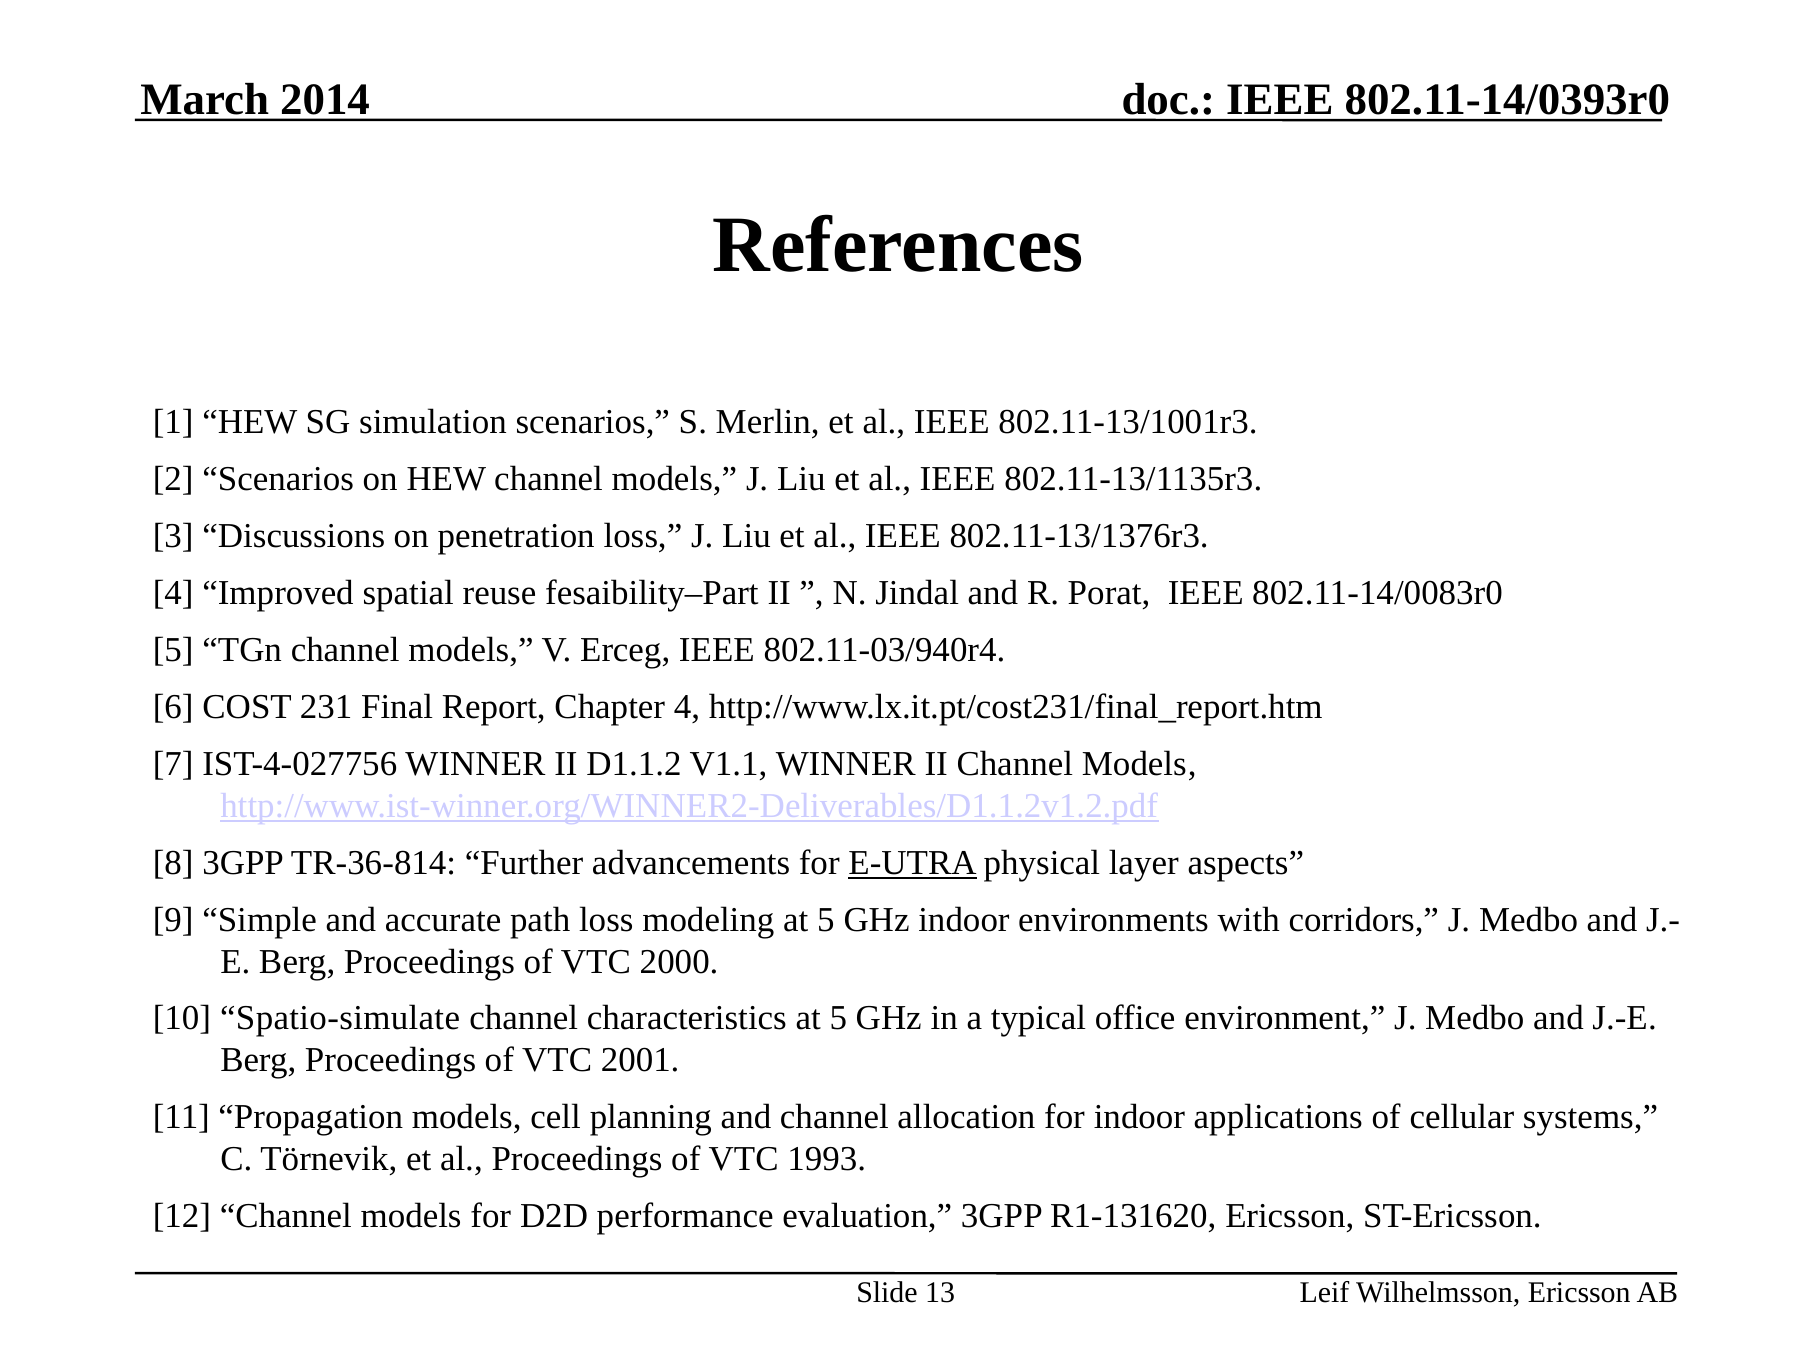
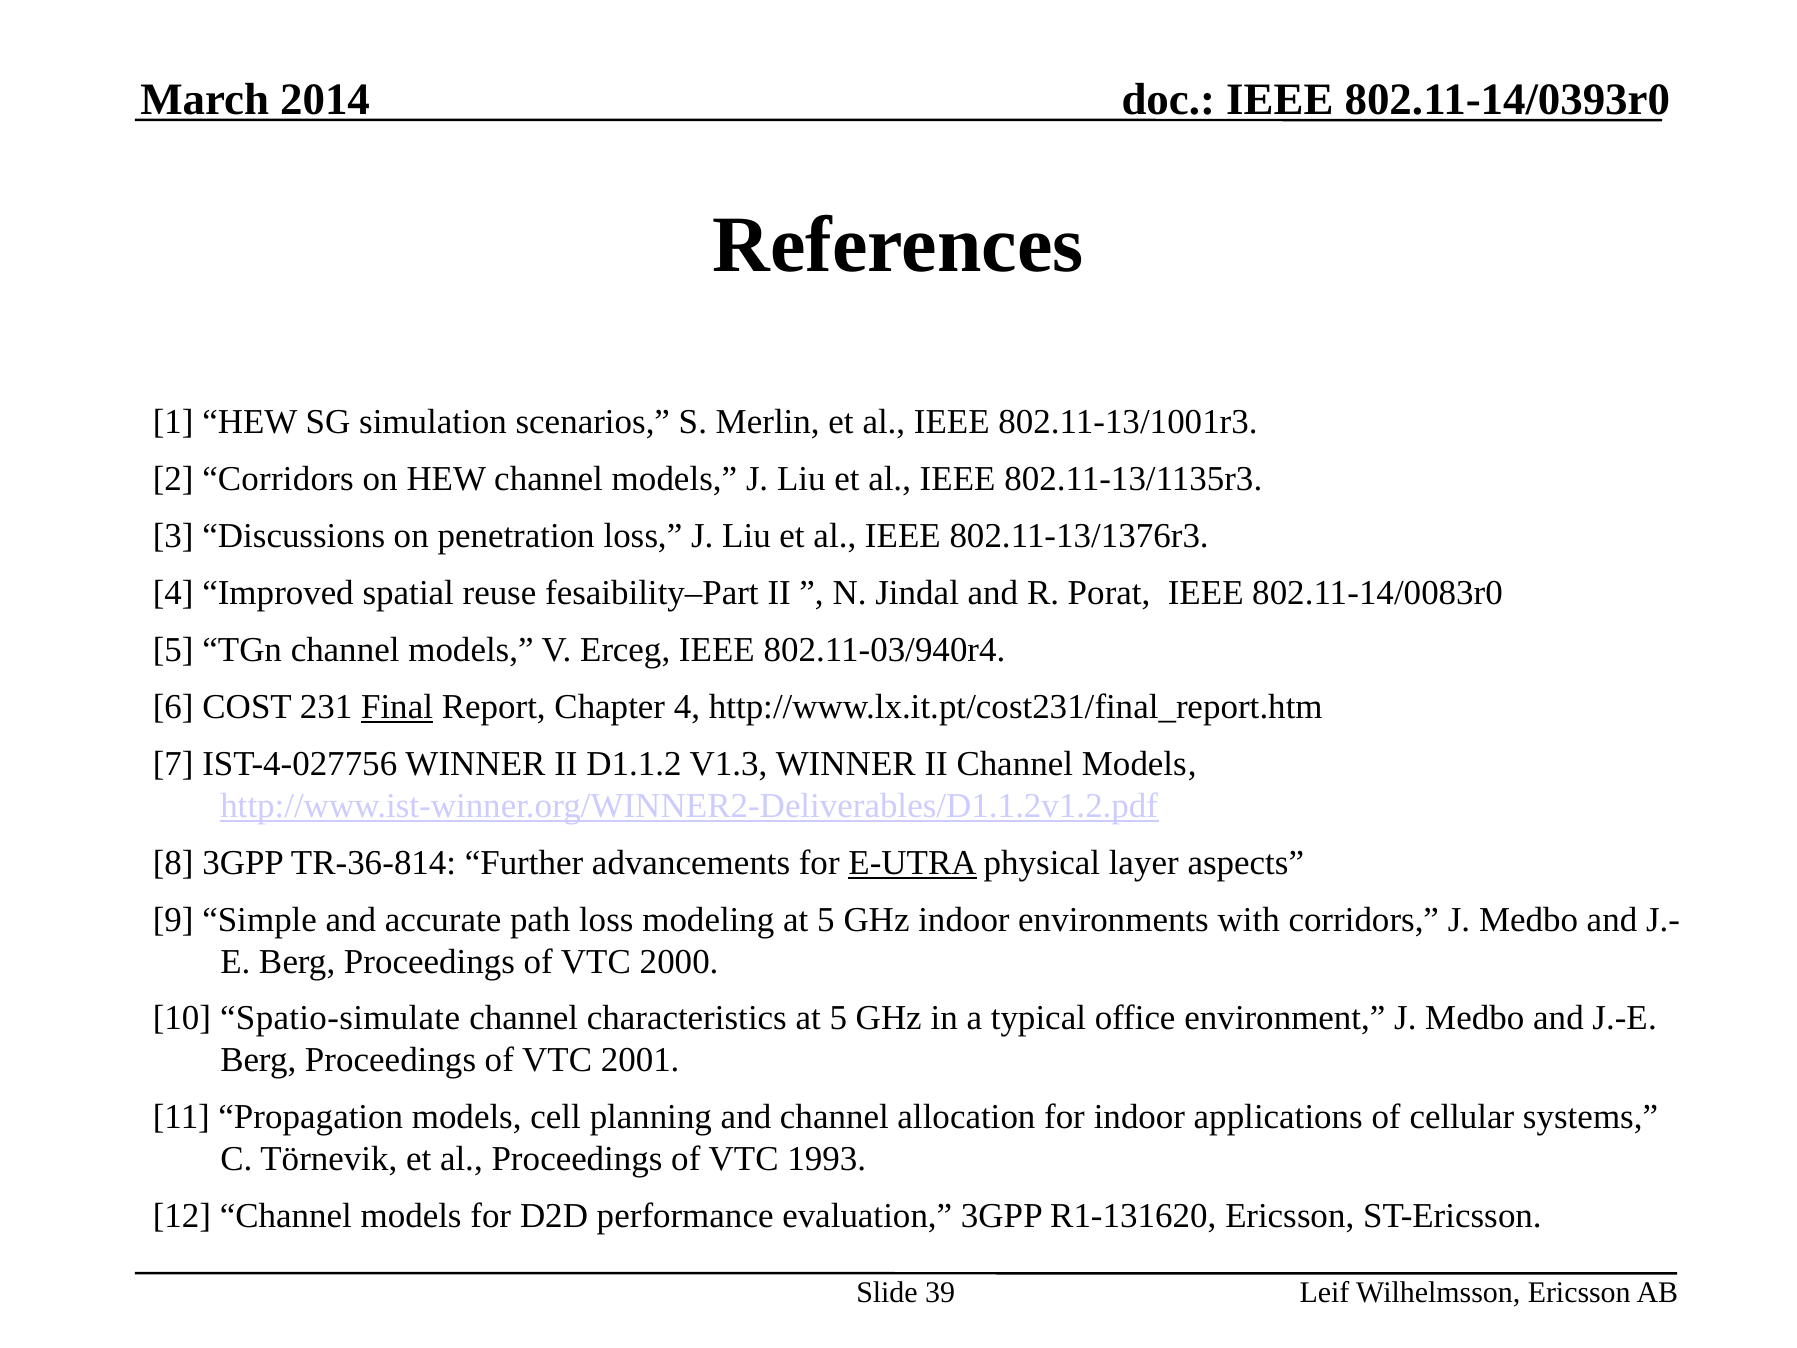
2 Scenarios: Scenarios -> Corridors
Final underline: none -> present
V1.1: V1.1 -> V1.3
13: 13 -> 39
